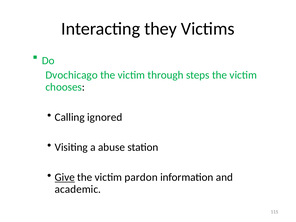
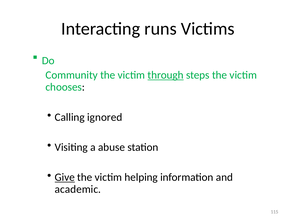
they: they -> runs
Dvochicago: Dvochicago -> Community
through underline: none -> present
pardon: pardon -> helping
